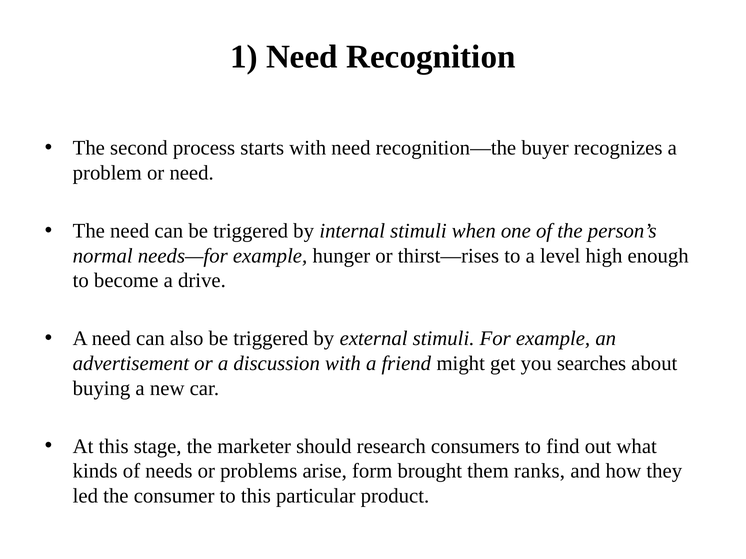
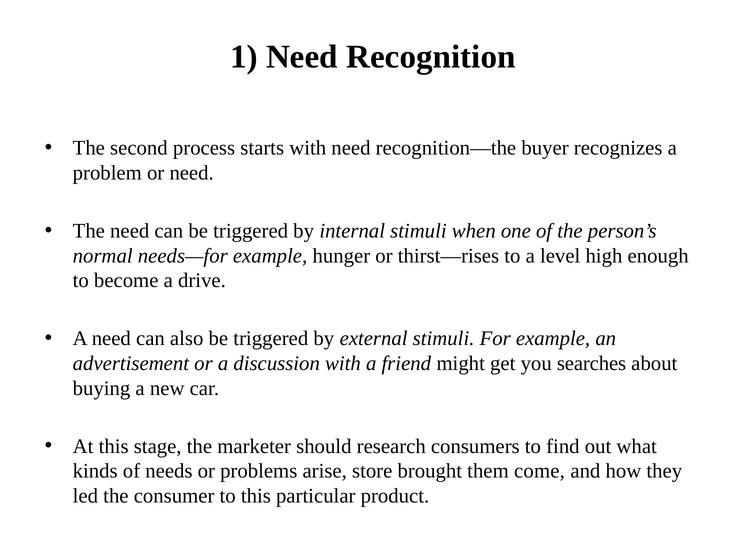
form: form -> store
ranks: ranks -> come
